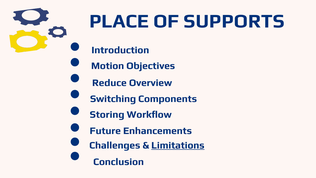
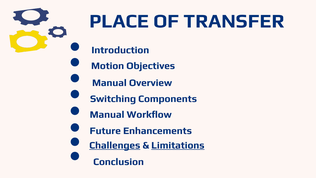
SUPPORTS: SUPPORTS -> TRANSFER
Reduce at (109, 83): Reduce -> Manual
Storing at (107, 114): Storing -> Manual
Challenges underline: none -> present
